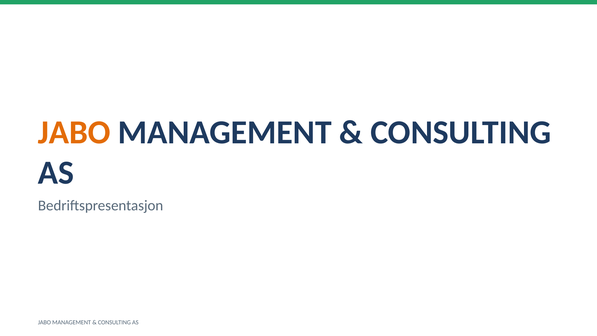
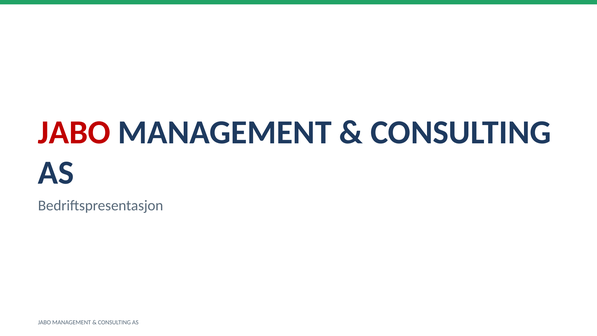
JABO at (74, 132) colour: orange -> red
